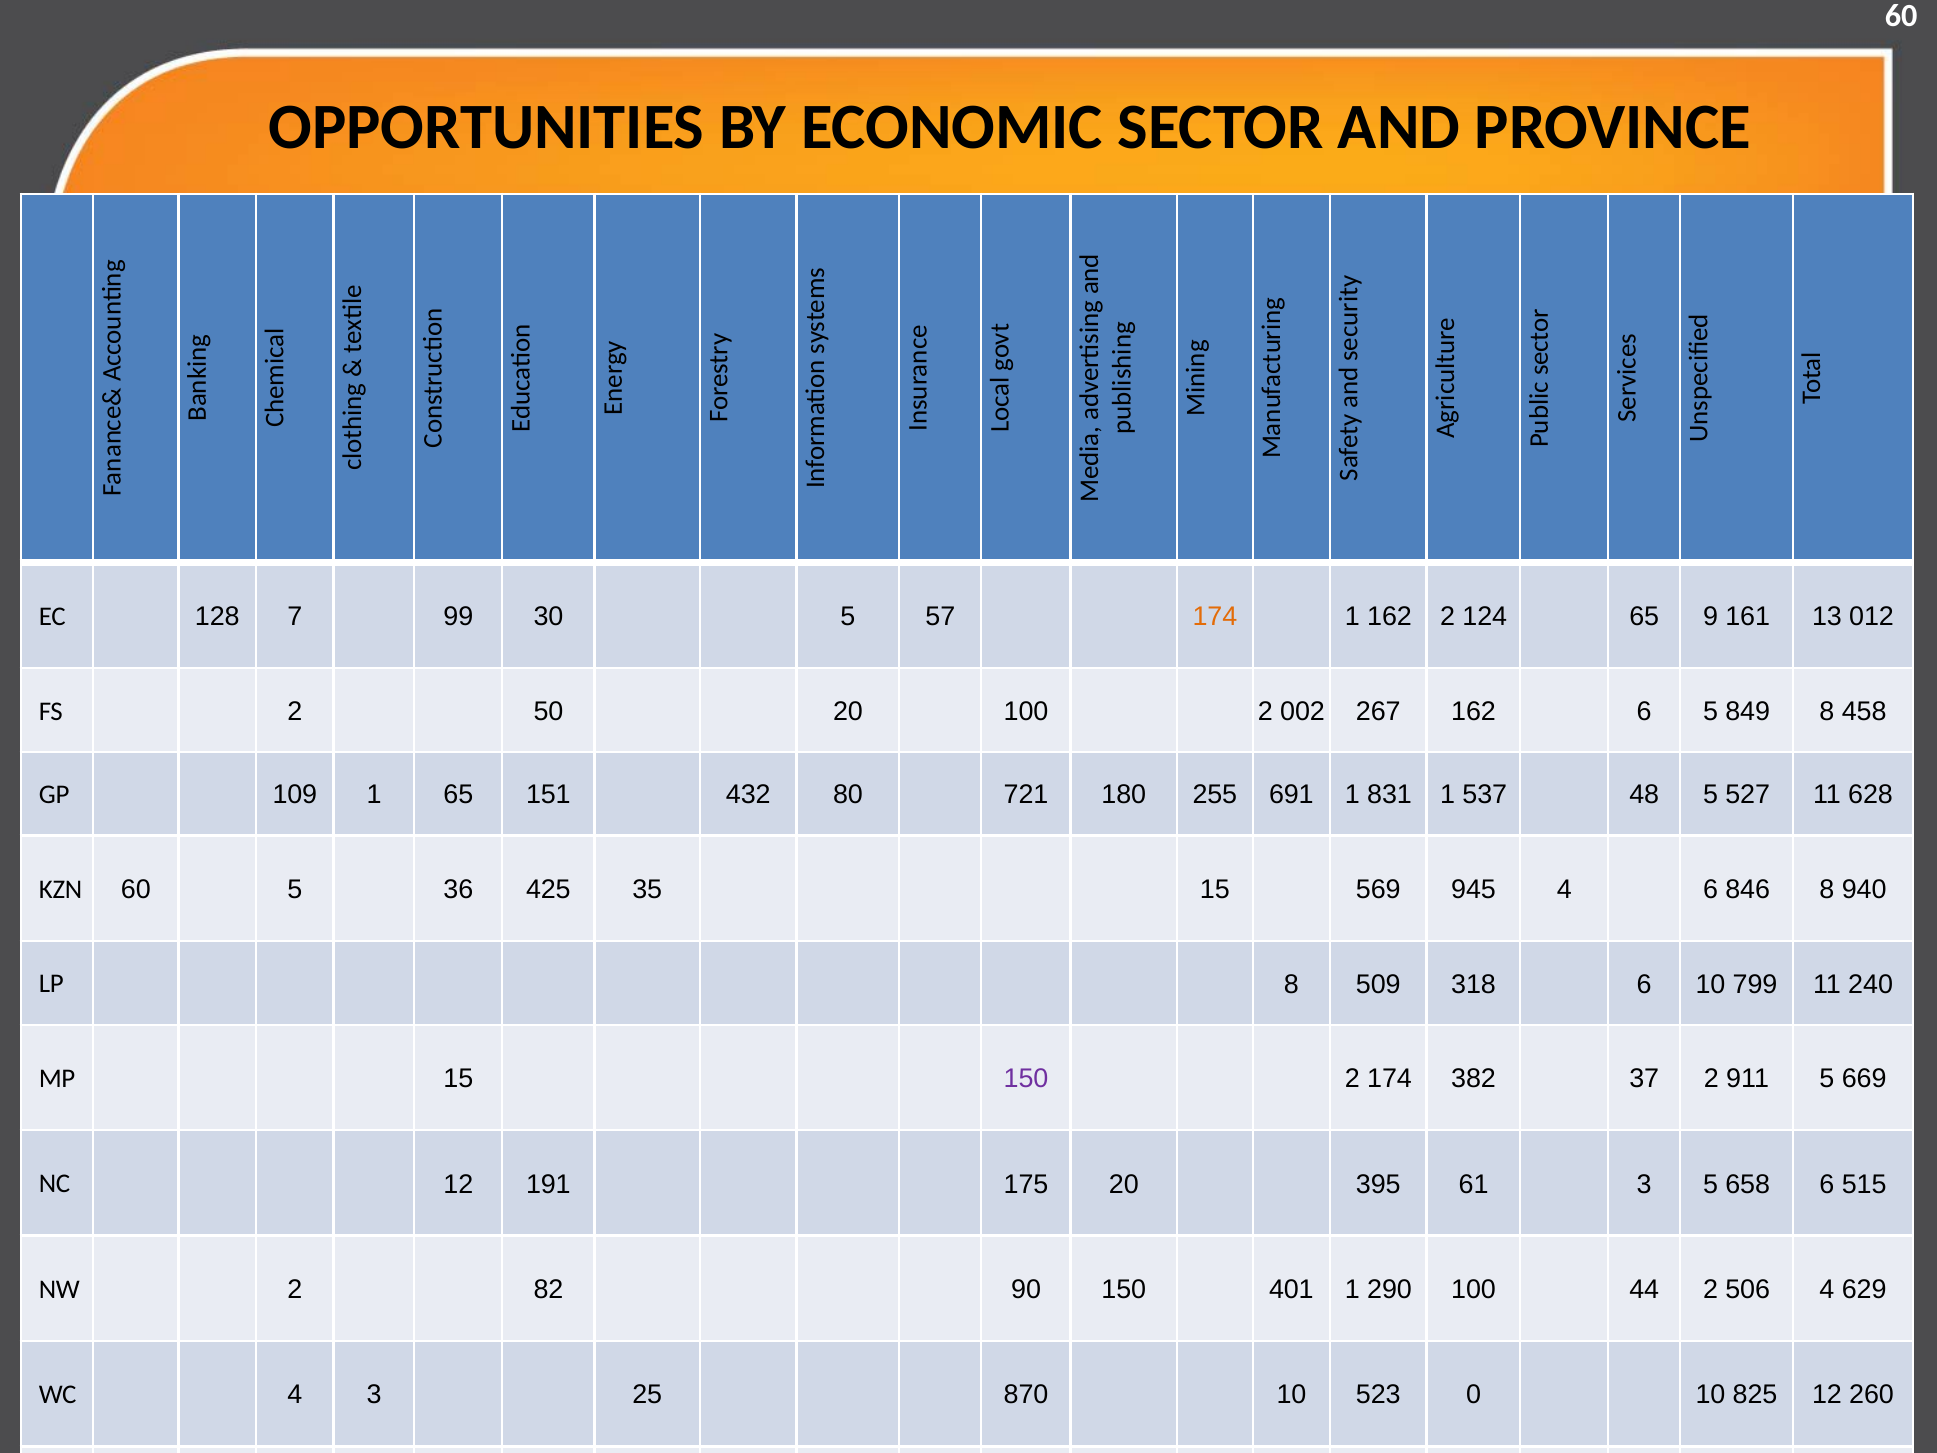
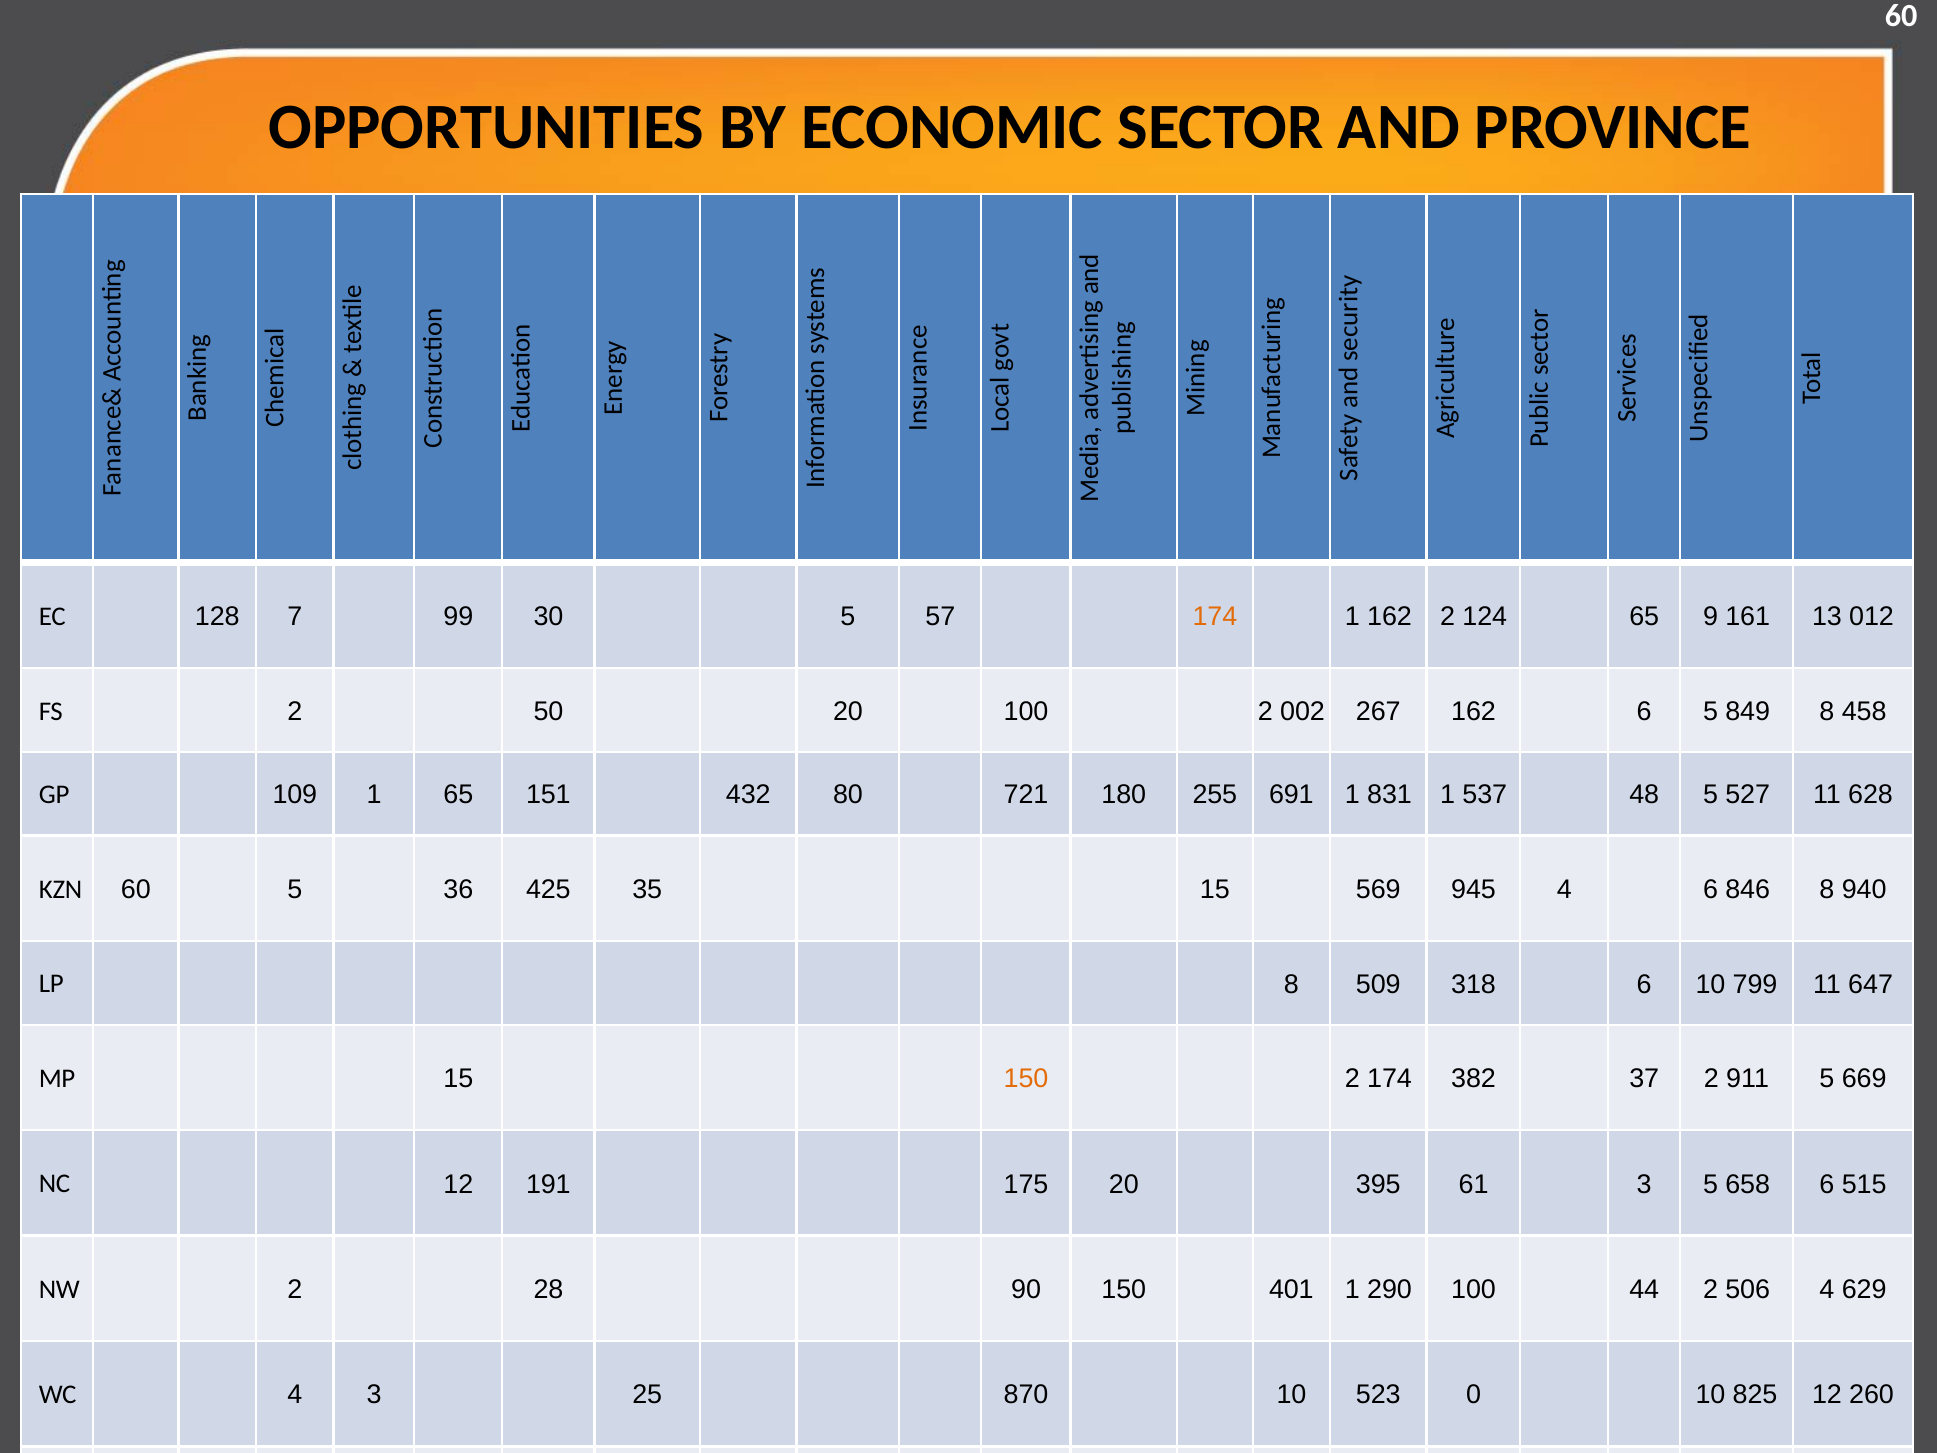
240: 240 -> 647
150 at (1026, 1079) colour: purple -> orange
82: 82 -> 28
